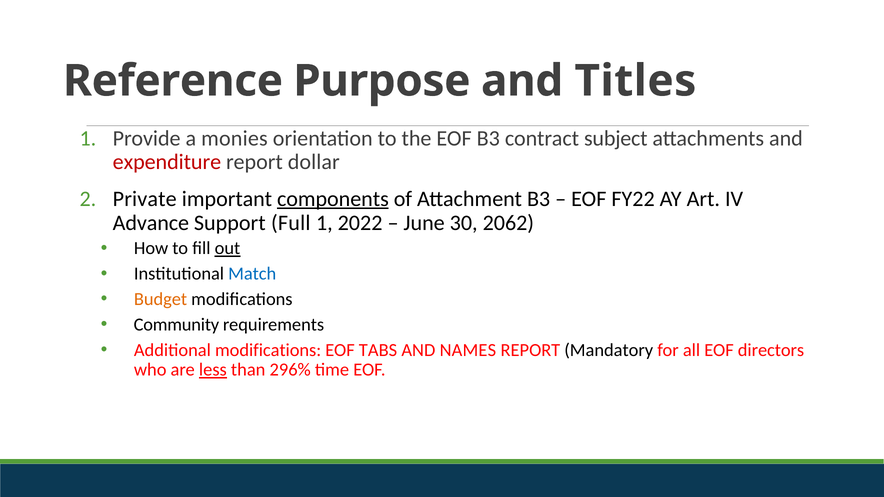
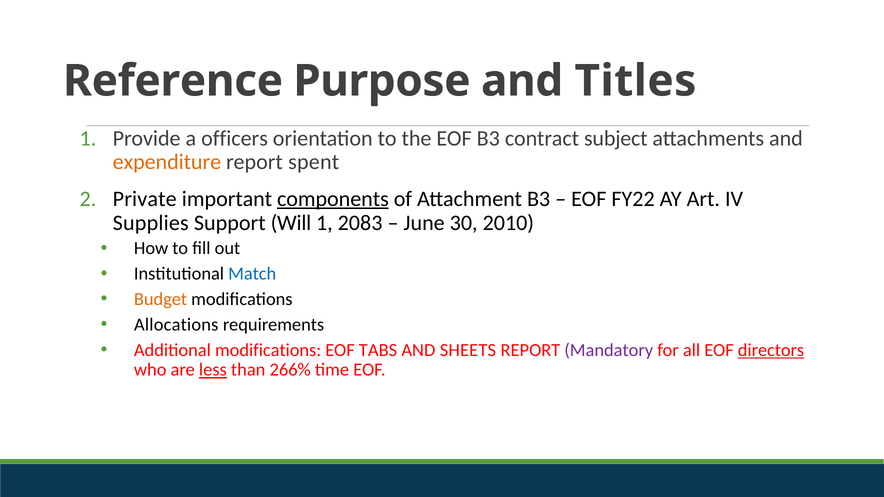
monies: monies -> officers
expenditure colour: red -> orange
dollar: dollar -> spent
Advance: Advance -> Supplies
Full: Full -> Will
2022: 2022 -> 2083
2062: 2062 -> 2010
out underline: present -> none
Community: Community -> Allocations
NAMES: NAMES -> SHEETS
Mandatory colour: black -> purple
directors underline: none -> present
296%: 296% -> 266%
